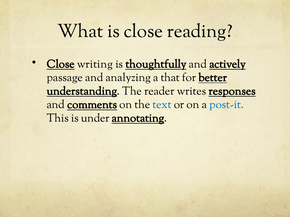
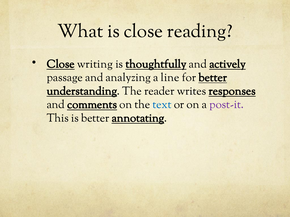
that: that -> line
post-it colour: blue -> purple
is under: under -> better
